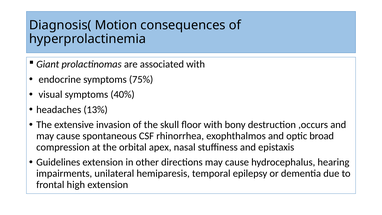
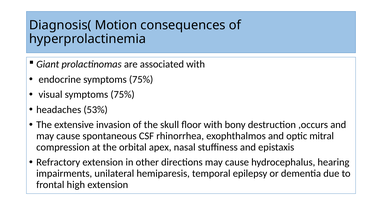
visual symptoms 40%: 40% -> 75%
13%: 13% -> 53%
broad: broad -> mitral
Guidelines: Guidelines -> Refractory
